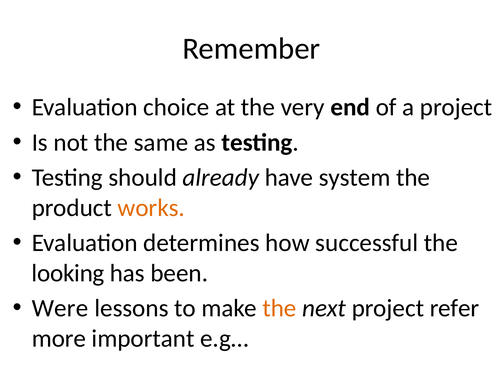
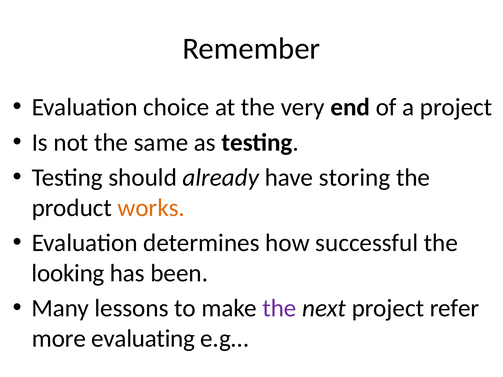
system: system -> storing
Were: Were -> Many
the at (279, 309) colour: orange -> purple
important: important -> evaluating
